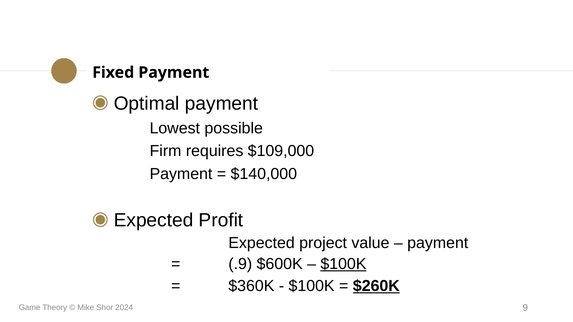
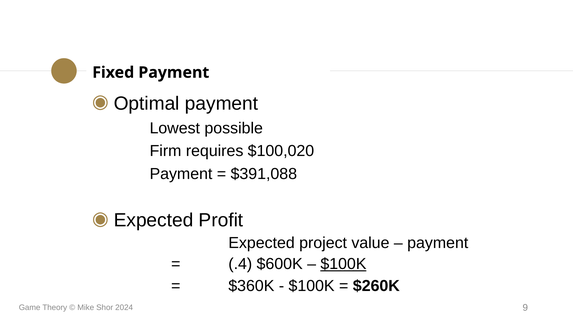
$109,000: $109,000 -> $100,020
$140,000: $140,000 -> $391,088
.9: .9 -> .4
$260K underline: present -> none
